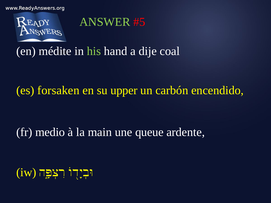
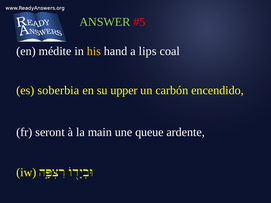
his colour: light green -> yellow
dije: dije -> lips
forsaken: forsaken -> soberbia
medio: medio -> seront
